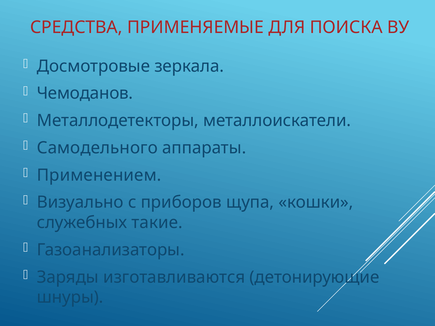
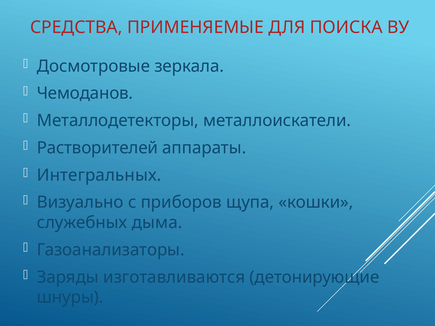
Самодельного: Самодельного -> Растворителей
Применением: Применением -> Интегральных
такие: такие -> дыма
